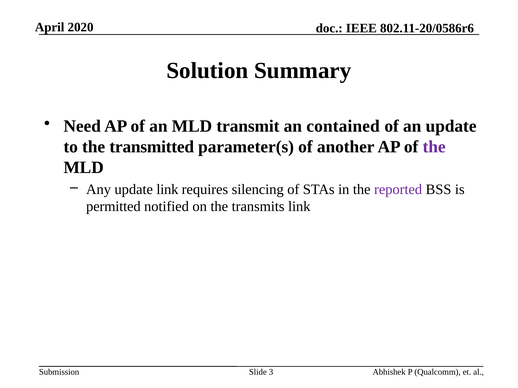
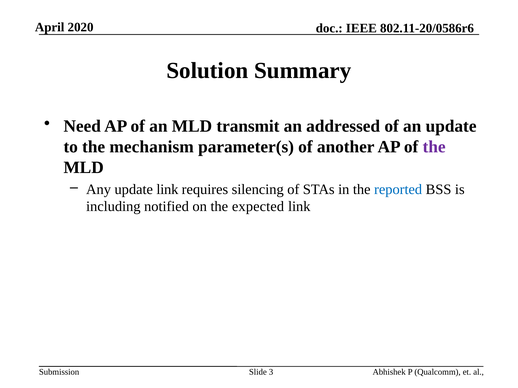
contained: contained -> addressed
transmitted: transmitted -> mechanism
reported colour: purple -> blue
permitted: permitted -> including
transmits: transmits -> expected
